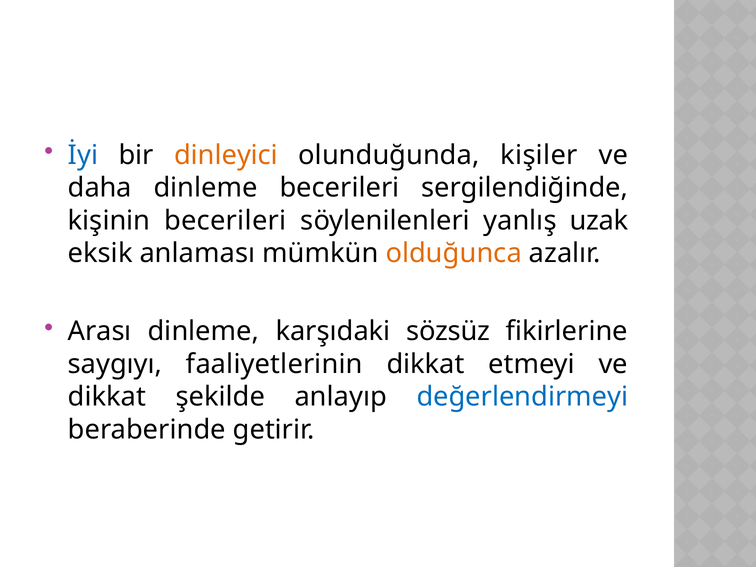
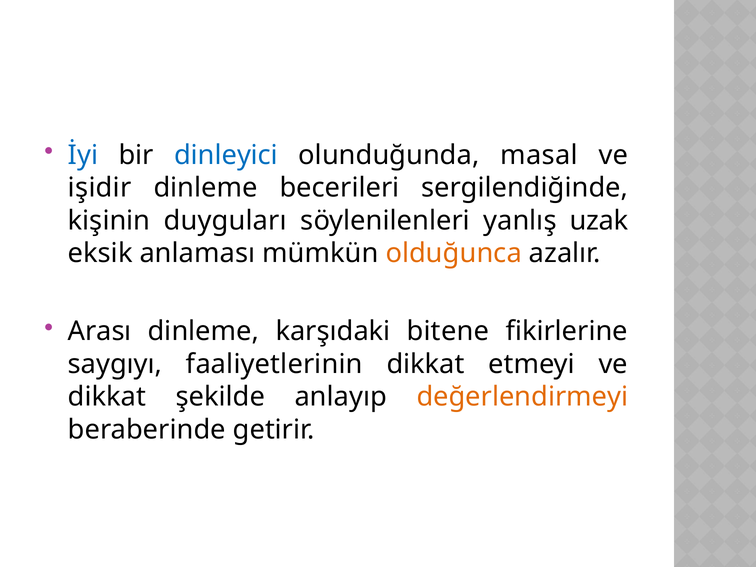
dinleyici colour: orange -> blue
kişiler: kişiler -> masal
daha: daha -> işidir
kişinin becerileri: becerileri -> duyguları
sözsüz: sözsüz -> bitene
değerlendirmeyi colour: blue -> orange
